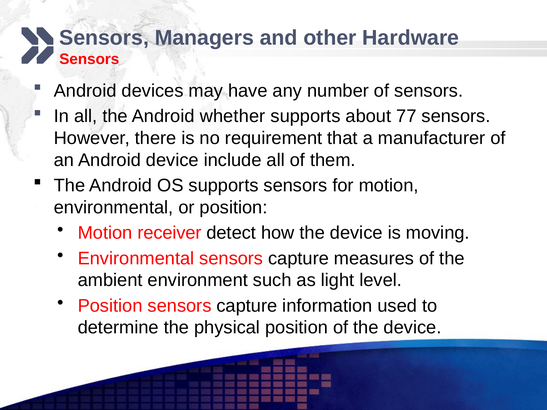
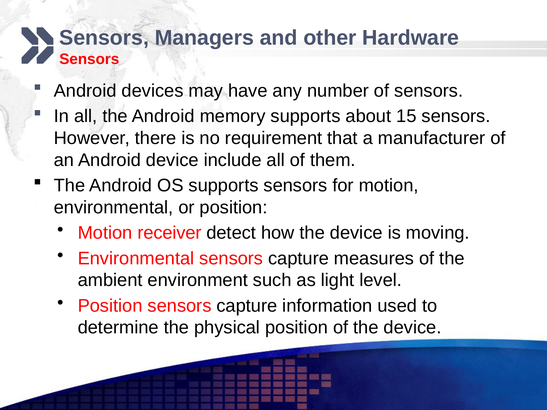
whether: whether -> memory
77: 77 -> 15
